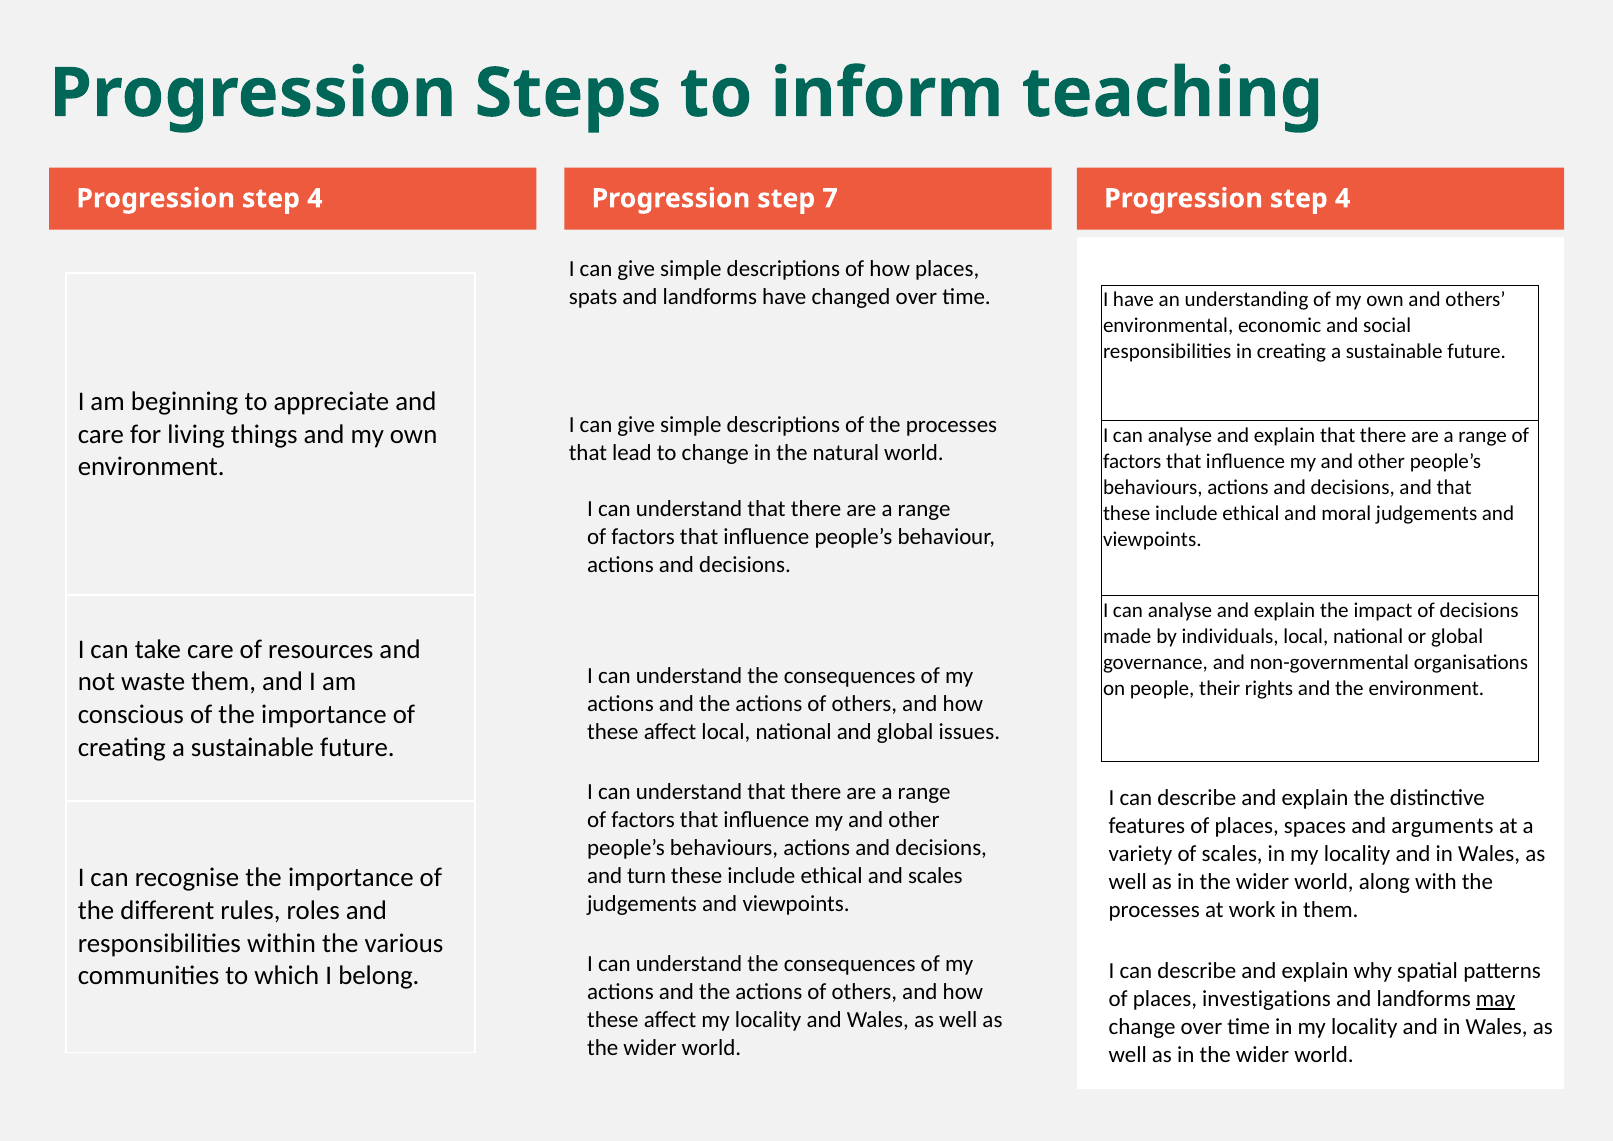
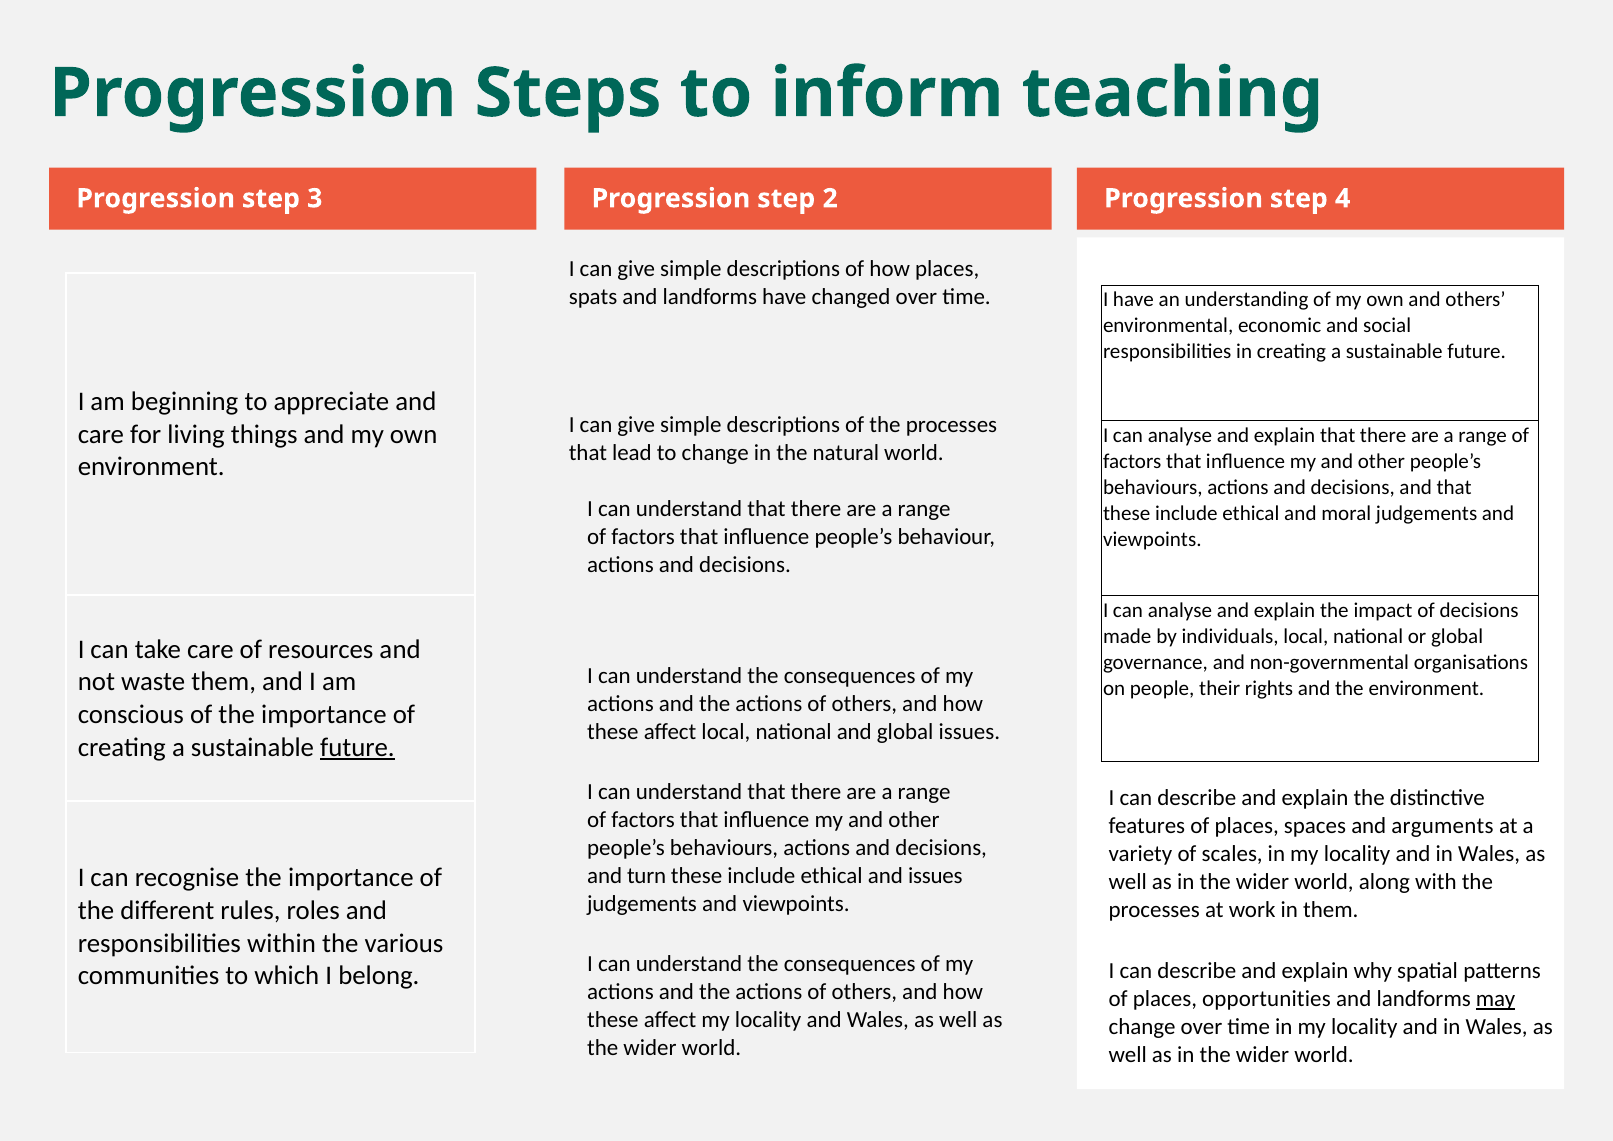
4 at (315, 198): 4 -> 3
7: 7 -> 2
future at (357, 747) underline: none -> present
and scales: scales -> issues
investigations: investigations -> opportunities
